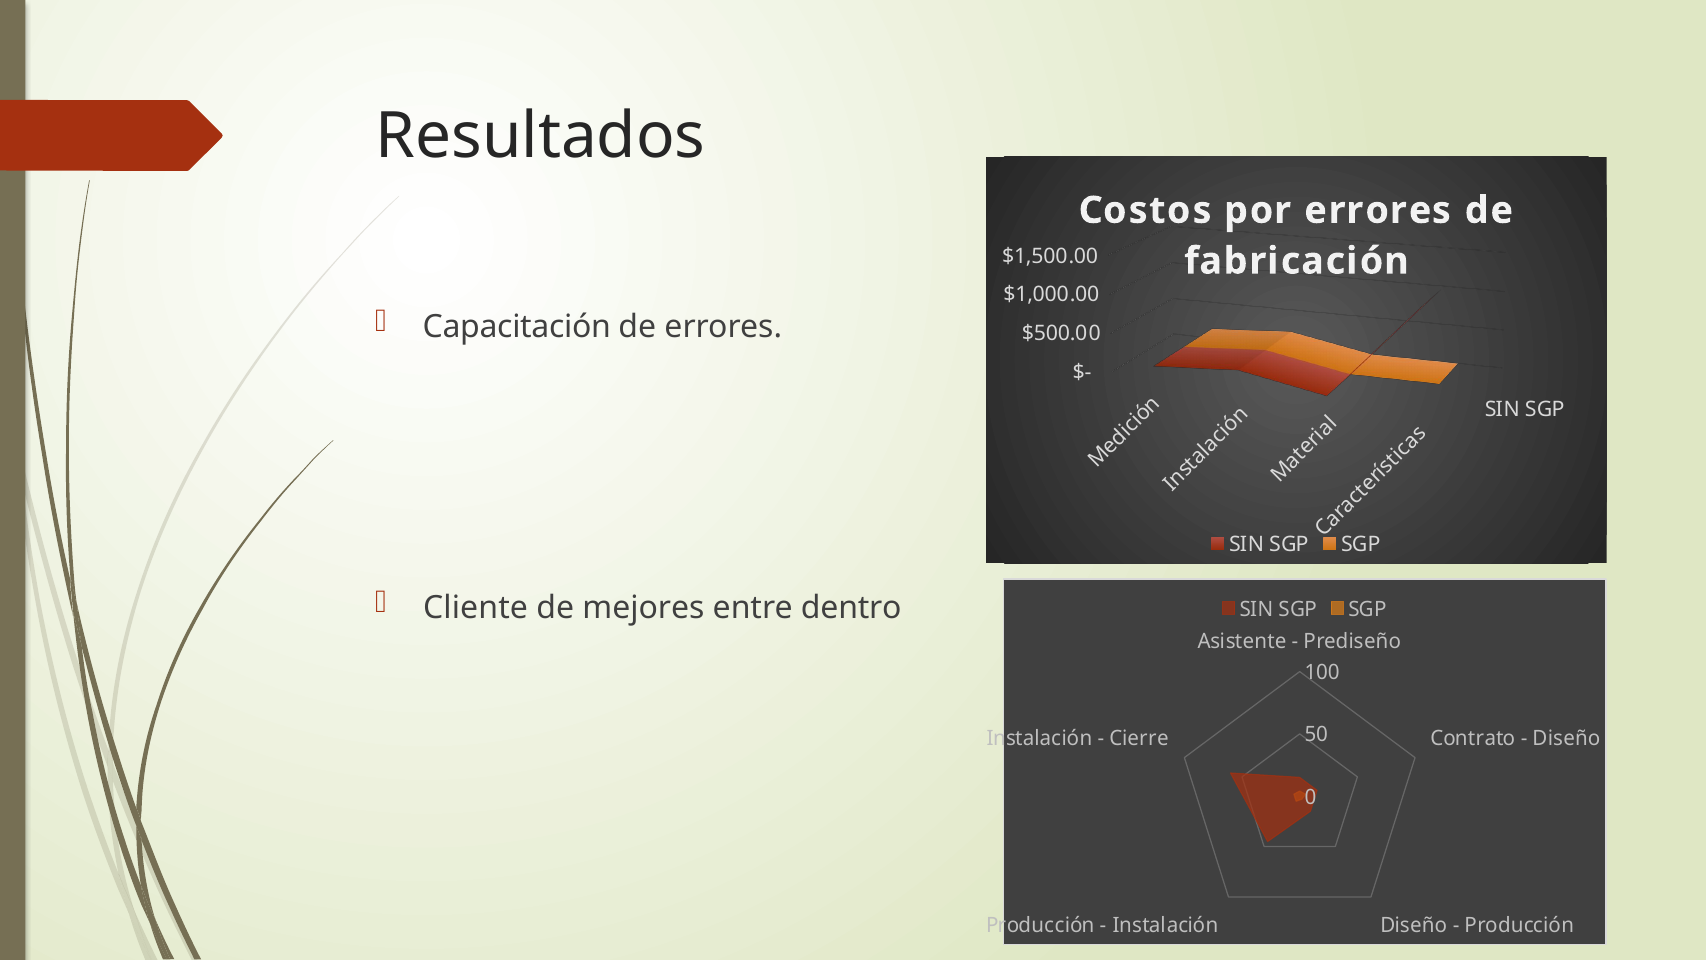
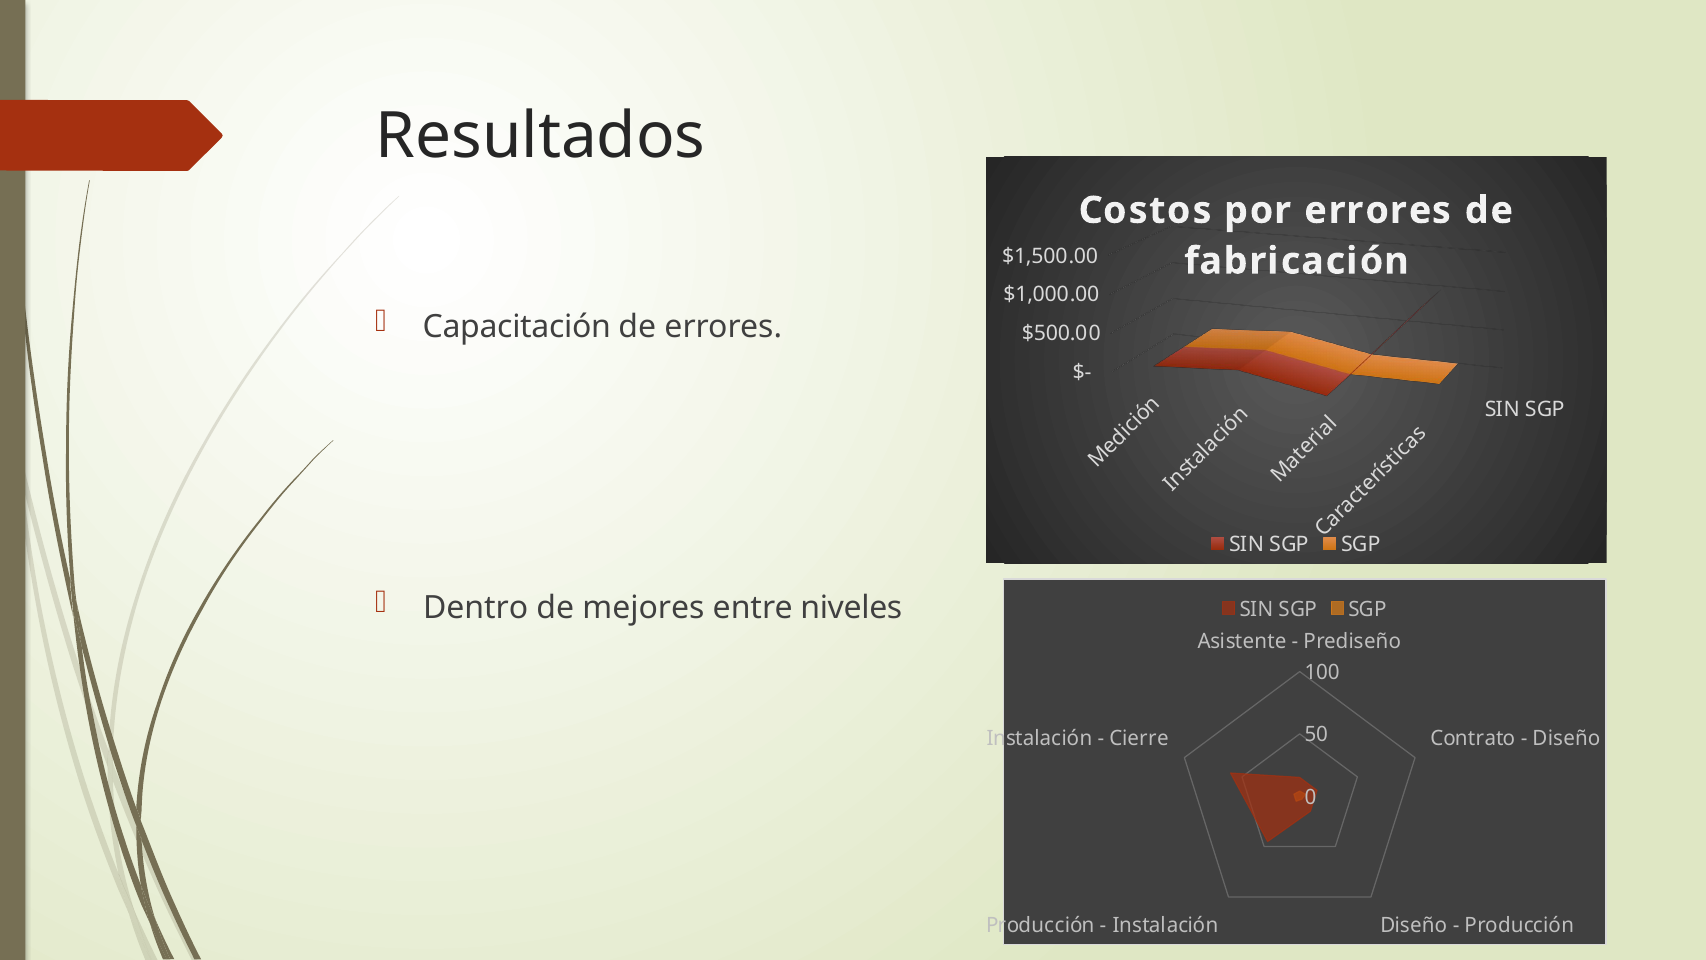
Cliente: Cliente -> Dentro
dentro: dentro -> niveles
